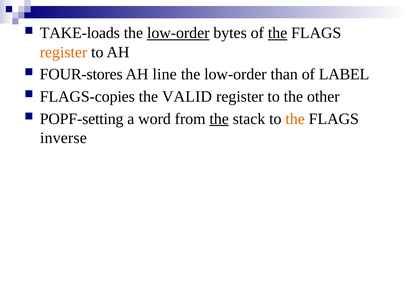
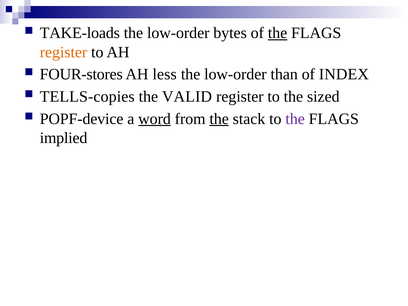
low-order at (178, 33) underline: present -> none
line: line -> less
LABEL: LABEL -> INDEX
FLAGS-copies: FLAGS-copies -> TELLS-copies
other: other -> sized
POPF-setting: POPF-setting -> POPF-device
word underline: none -> present
the at (295, 119) colour: orange -> purple
inverse: inverse -> implied
